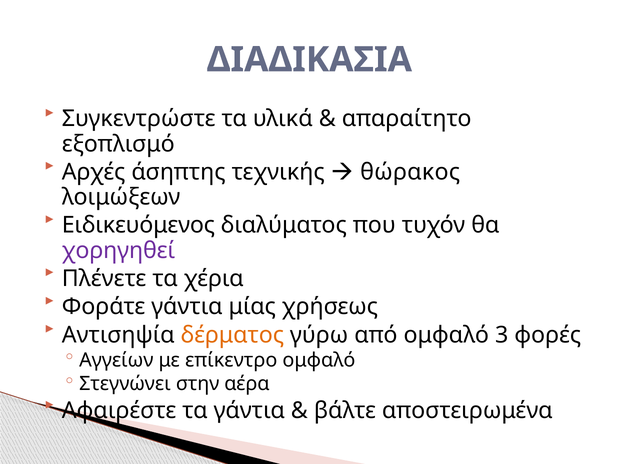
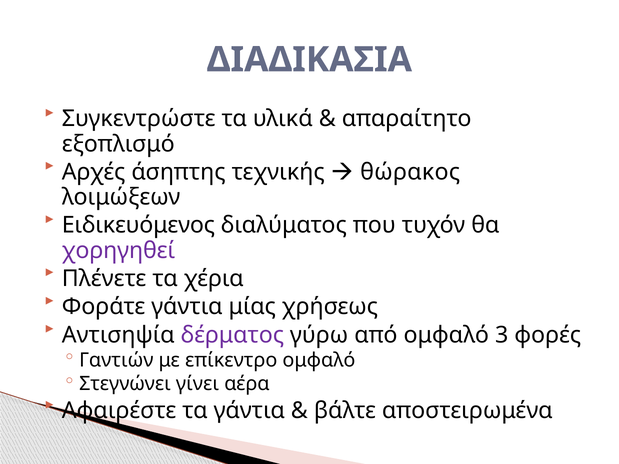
δέρματος colour: orange -> purple
Αγγείων: Αγγείων -> Γαντιών
στην: στην -> γίνει
